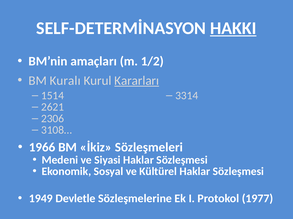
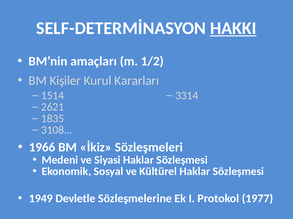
Kuralı: Kuralı -> Kişiler
Kararları underline: present -> none
2306: 2306 -> 1835
